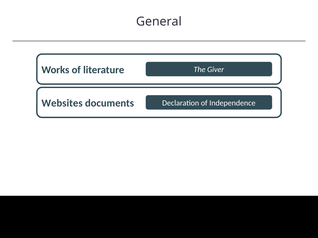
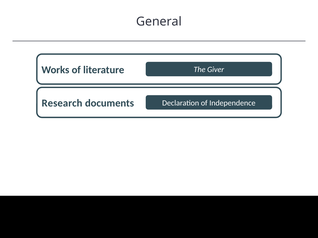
Websites: Websites -> Research
